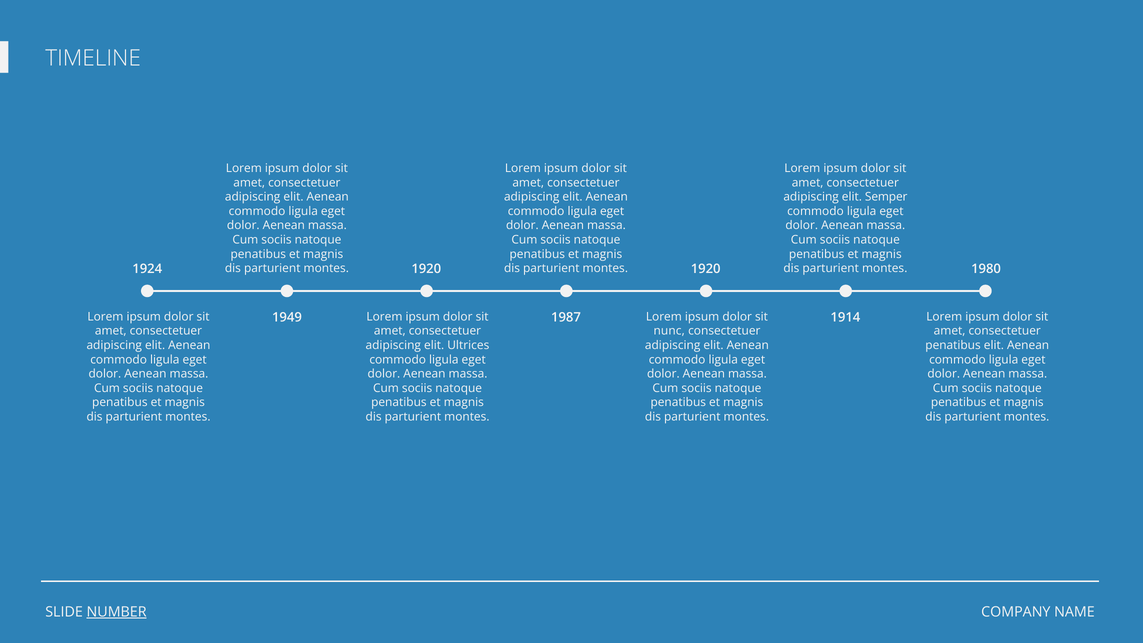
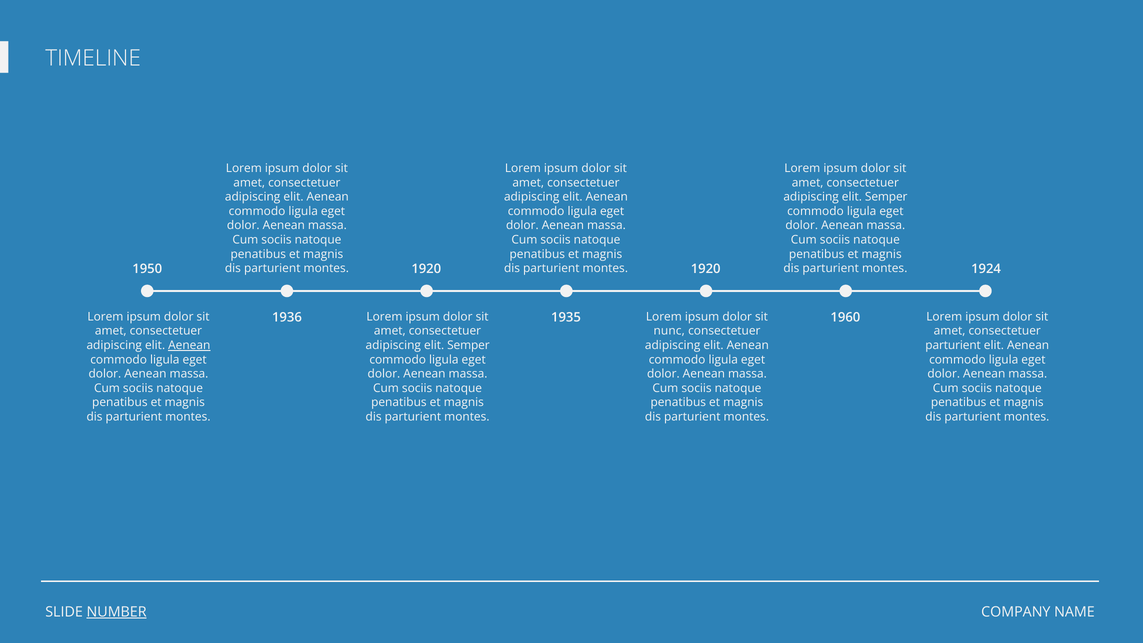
1924: 1924 -> 1950
1980: 1980 -> 1924
1949: 1949 -> 1936
1987: 1987 -> 1935
1914: 1914 -> 1960
Aenean at (189, 345) underline: none -> present
Ultrices at (468, 345): Ultrices -> Semper
penatibus at (953, 345): penatibus -> parturient
